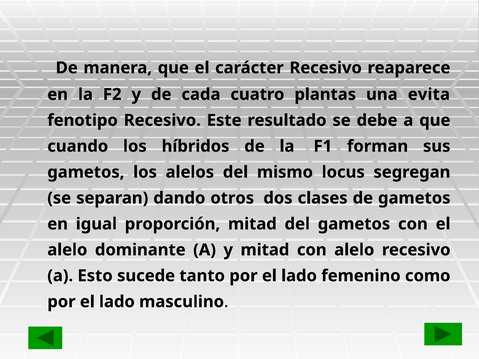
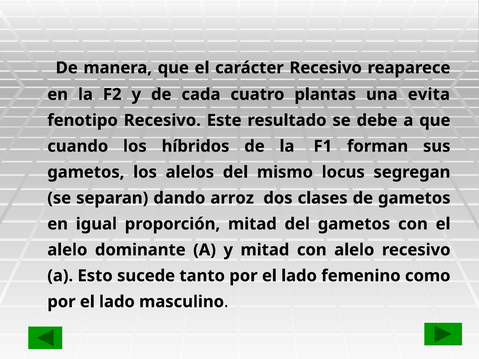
otros: otros -> arroz
